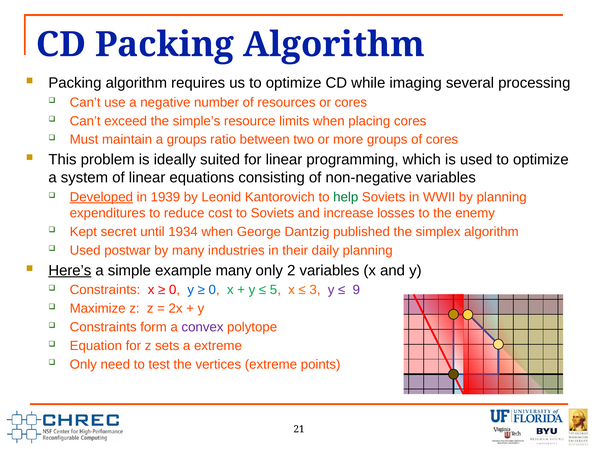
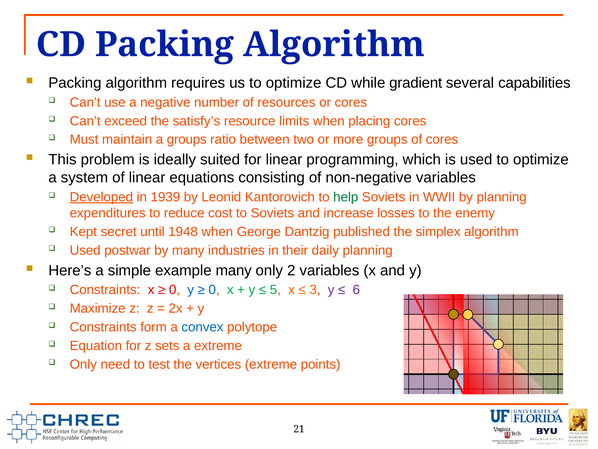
imaging: imaging -> gradient
processing: processing -> capabilities
simple’s: simple’s -> satisfy’s
1934: 1934 -> 1948
Here’s underline: present -> none
9: 9 -> 6
convex colour: purple -> blue
